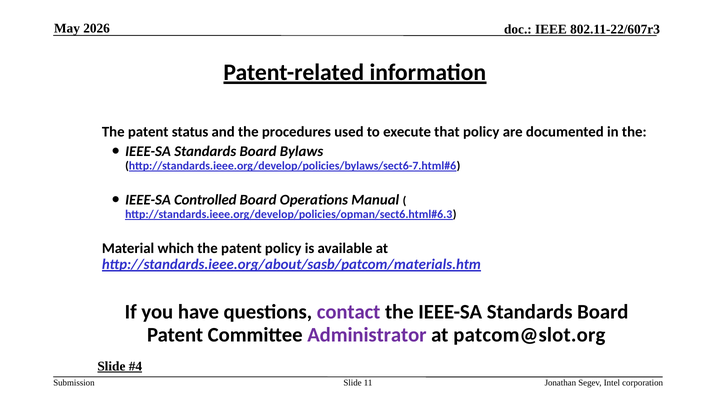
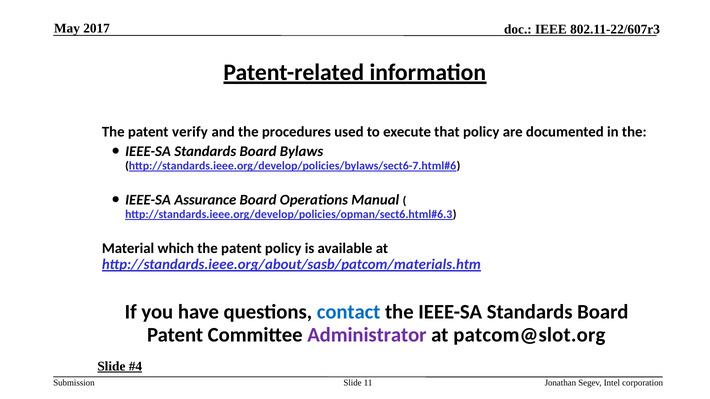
2026: 2026 -> 2017
status: status -> verify
Controlled: Controlled -> Assurance
contact colour: purple -> blue
